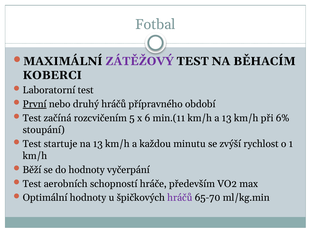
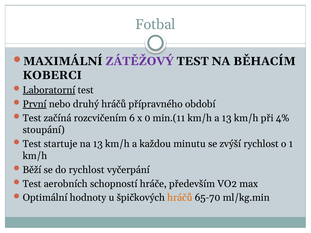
Laboratorní underline: none -> present
5: 5 -> 6
6: 6 -> 0
6%: 6% -> 4%
do hodnoty: hodnoty -> rychlost
hráčů at (180, 198) colour: purple -> orange
